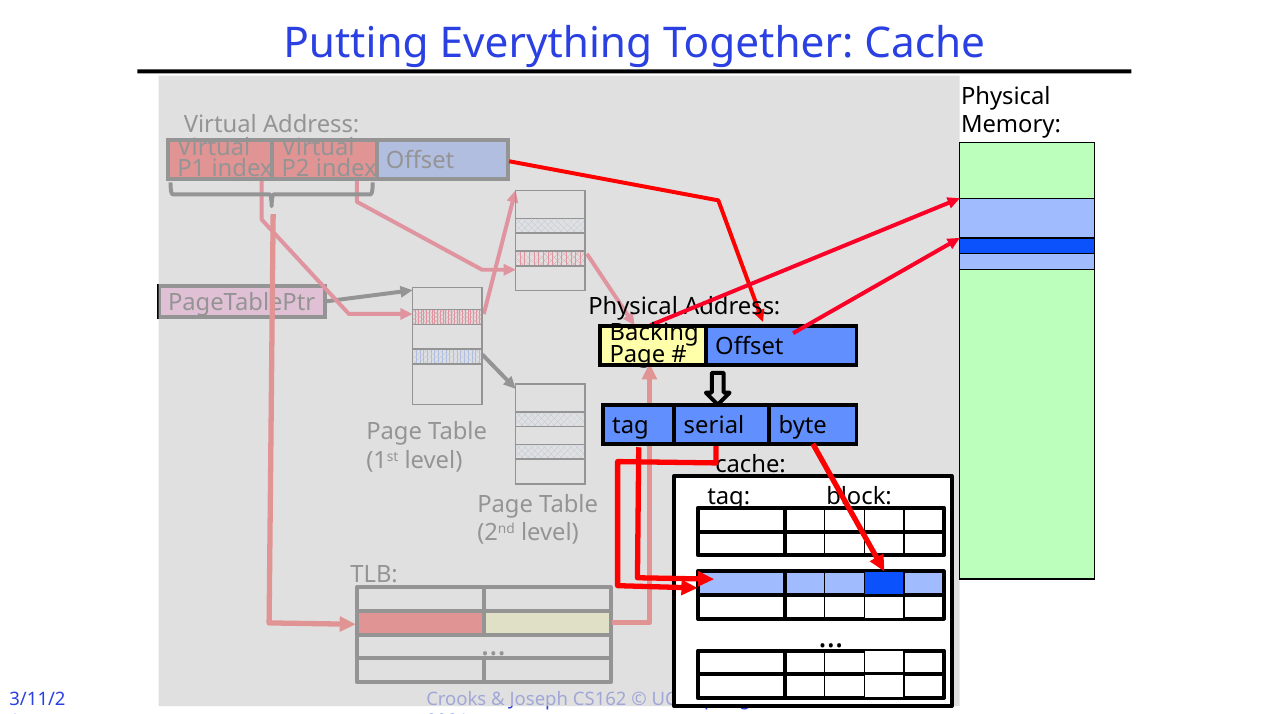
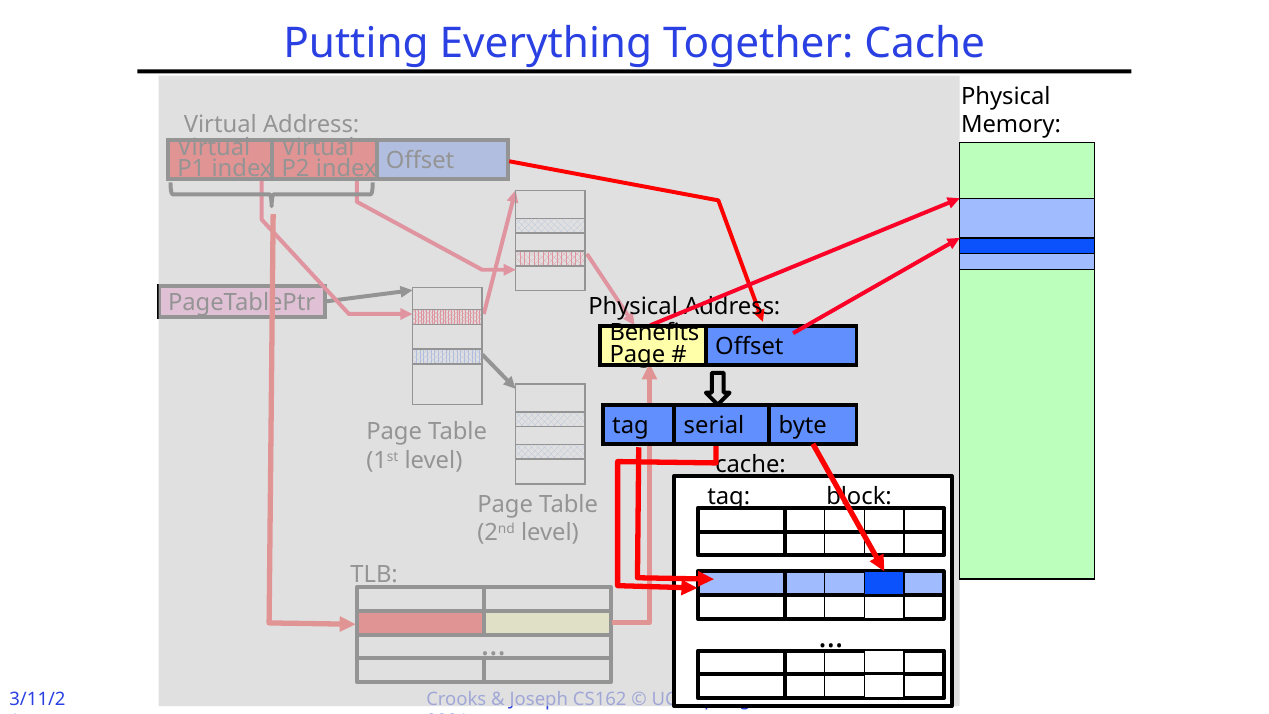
Backing: Backing -> Benefits
